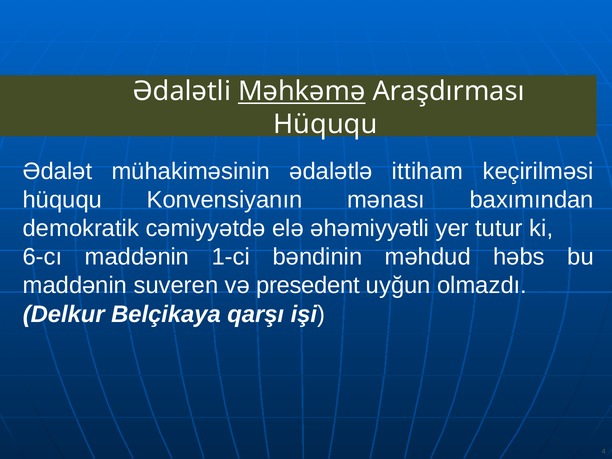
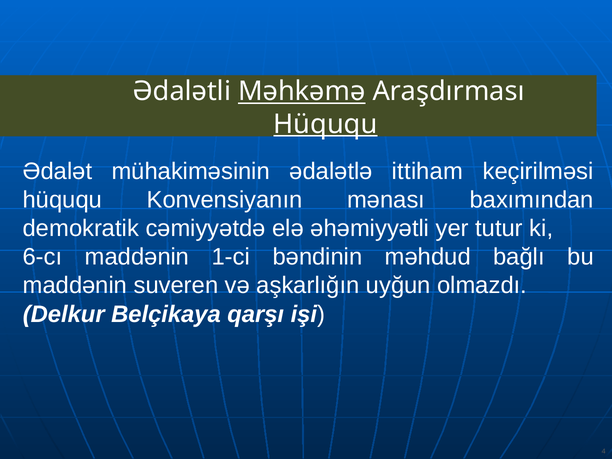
Hüququ at (325, 124) underline: none -> present
həbs: həbs -> bağlı
presedent: presedent -> aşkarlığın
